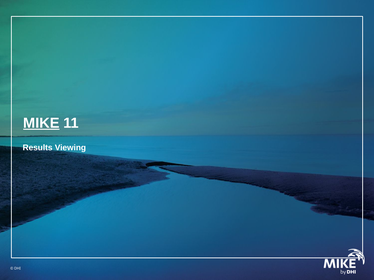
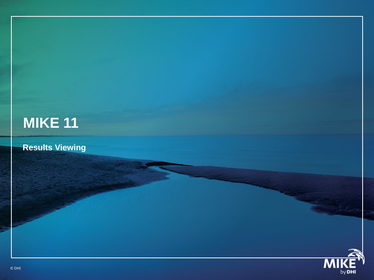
MIKE underline: present -> none
